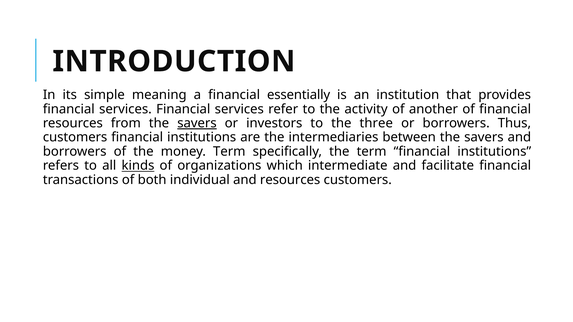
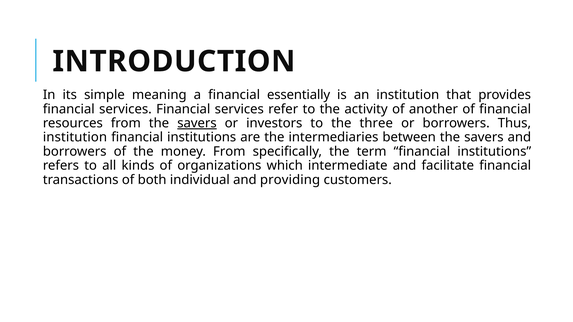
customers at (75, 137): customers -> institution
money Term: Term -> From
kinds underline: present -> none
and resources: resources -> providing
